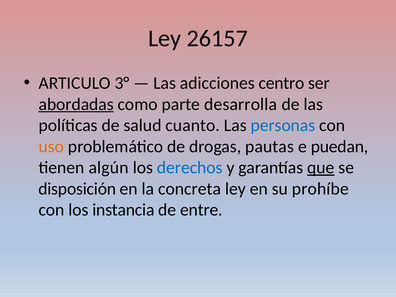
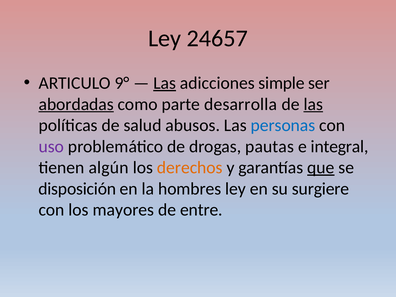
26157: 26157 -> 24657
3°: 3° -> 9°
Las at (165, 83) underline: none -> present
centro: centro -> simple
las at (313, 104) underline: none -> present
cuanto: cuanto -> abusos
uso colour: orange -> purple
puedan: puedan -> integral
derechos colour: blue -> orange
concreta: concreta -> hombres
prohíbe: prohíbe -> surgiere
instancia: instancia -> mayores
